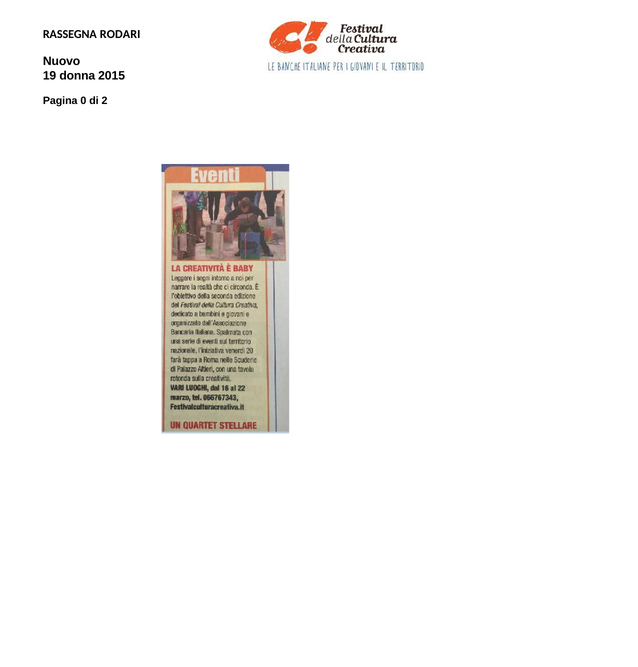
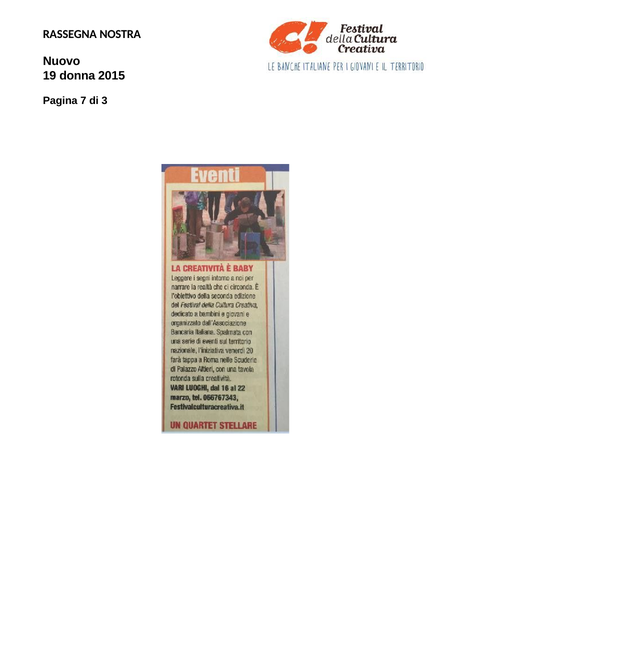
RODARI: RODARI -> NOSTRA
0: 0 -> 7
2: 2 -> 3
